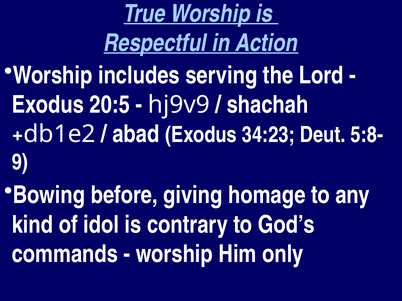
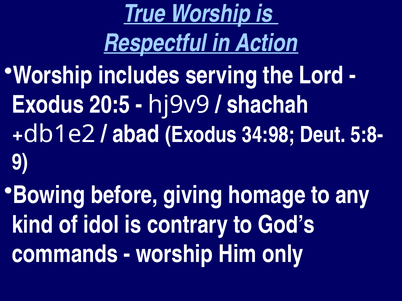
34:23: 34:23 -> 34:98
